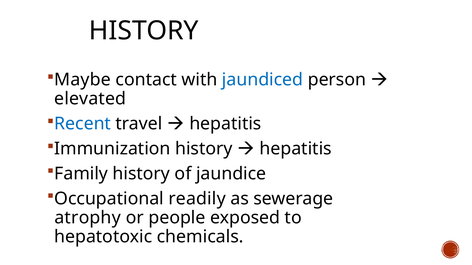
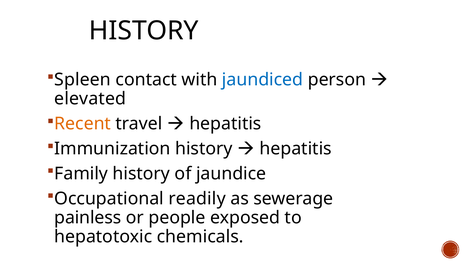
Maybe: Maybe -> Spleen
Recent colour: blue -> orange
atrophy: atrophy -> painless
